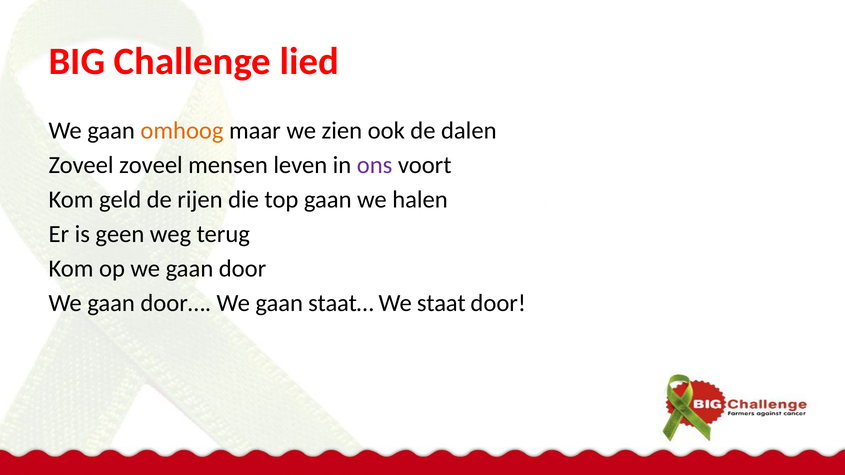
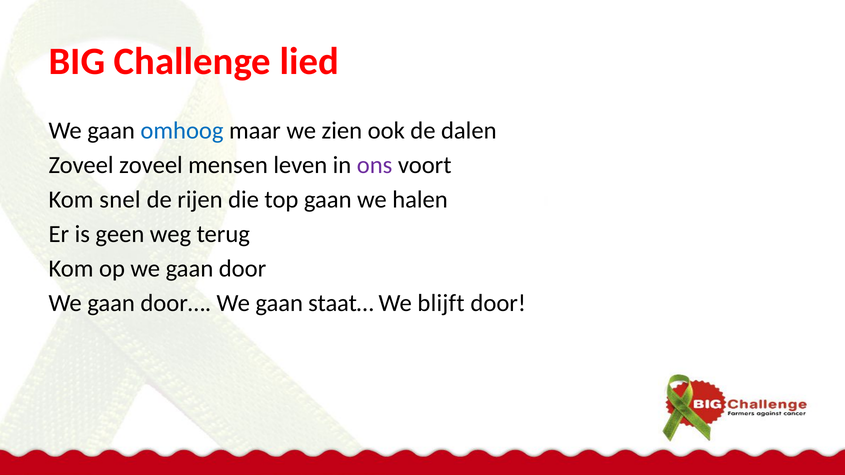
omhoog colour: orange -> blue
geld: geld -> snel
staat: staat -> blijft
